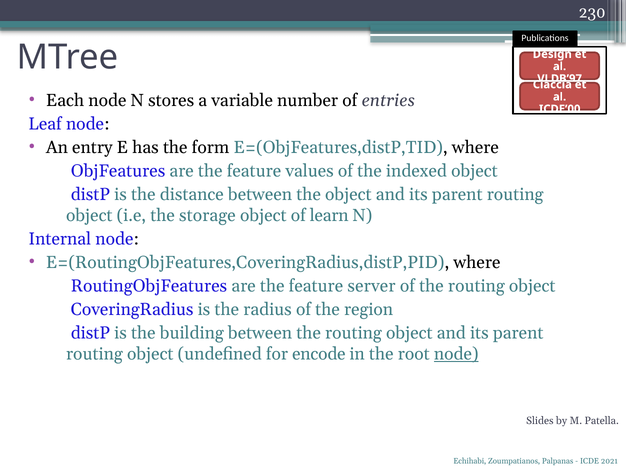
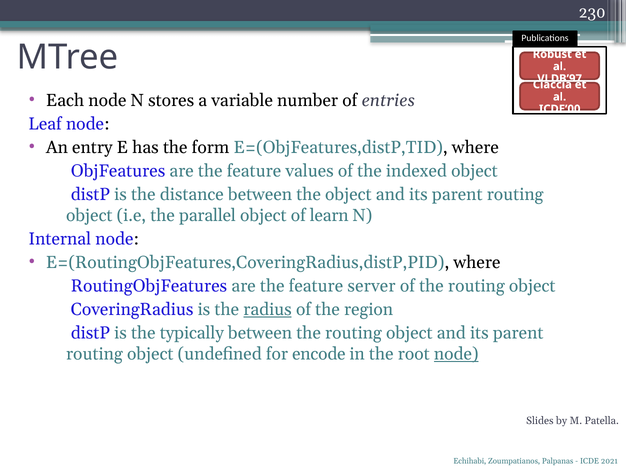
Design: Design -> Robust
storage: storage -> parallel
radius underline: none -> present
building: building -> typically
